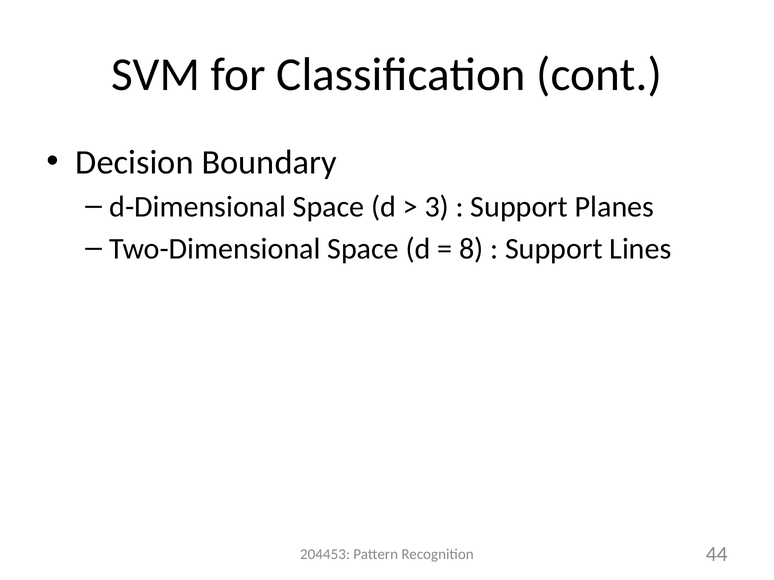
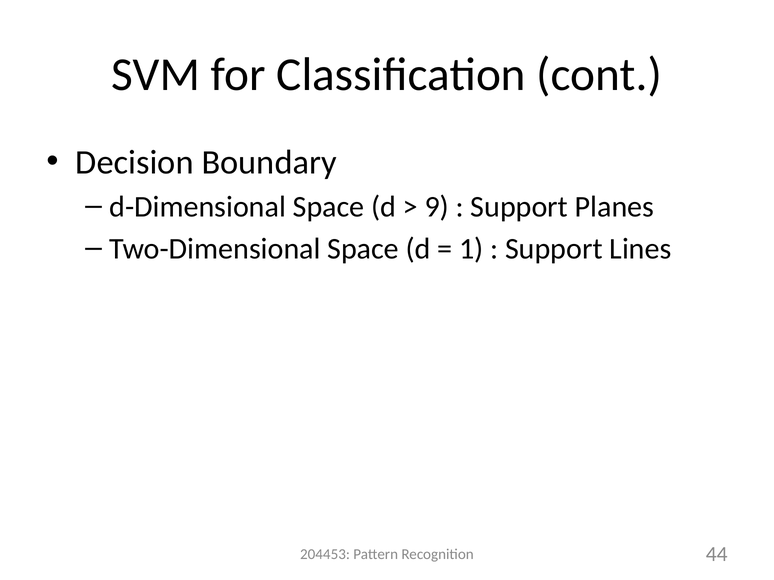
3: 3 -> 9
8: 8 -> 1
